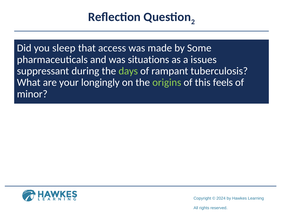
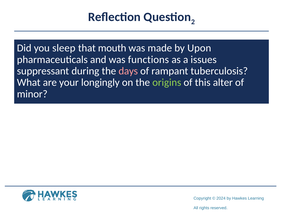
access: access -> mouth
Some: Some -> Upon
situations: situations -> functions
days colour: light green -> pink
feels: feels -> alter
